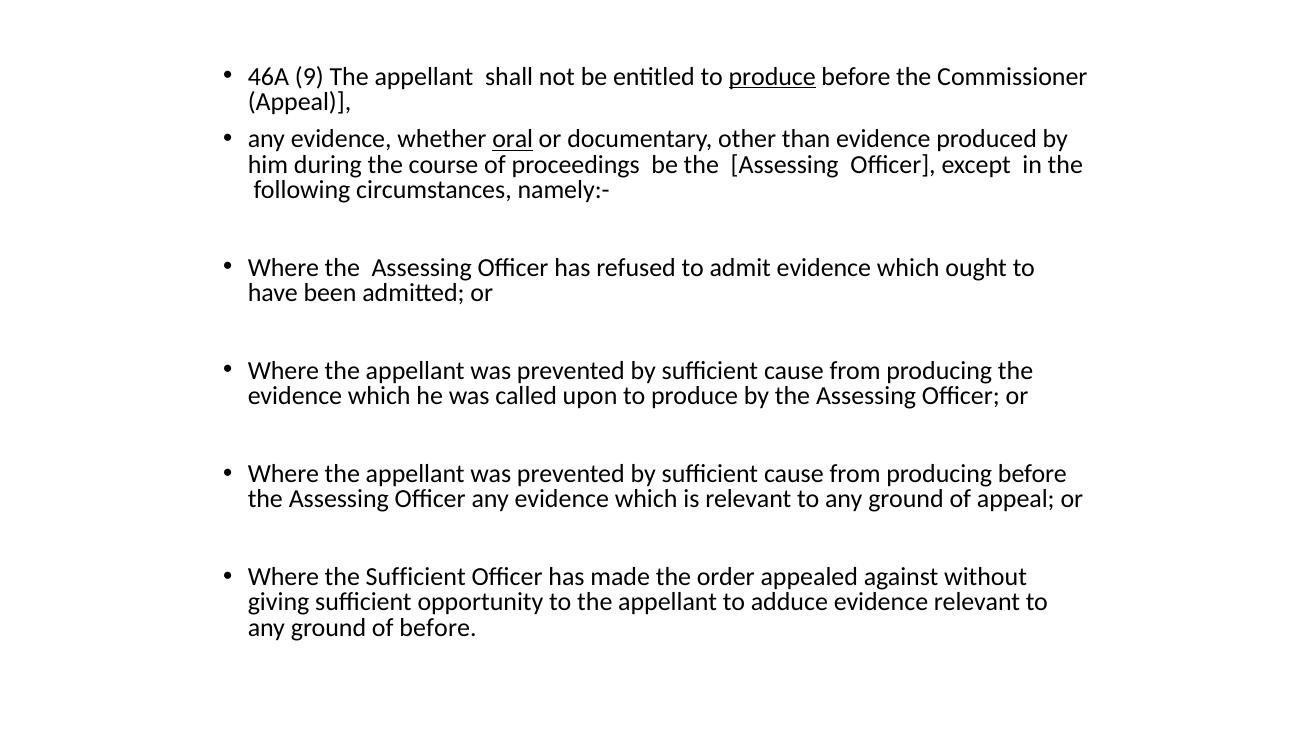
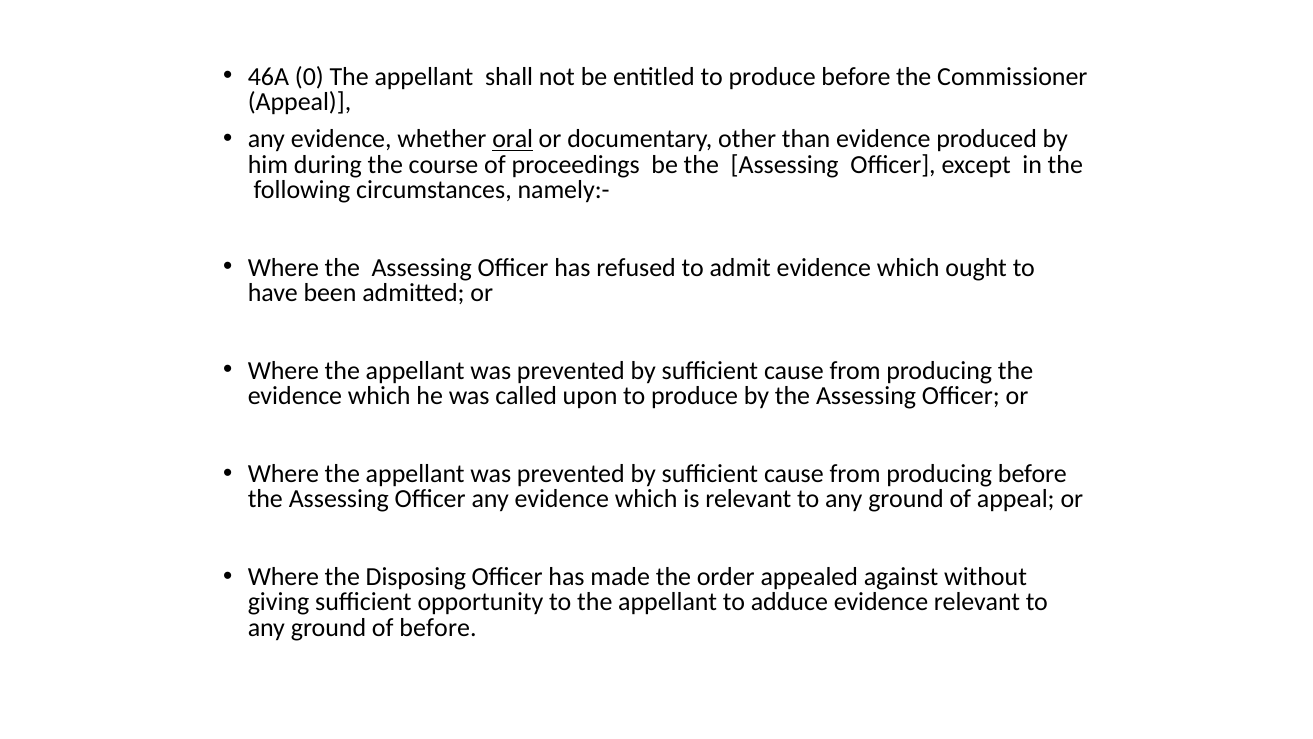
9: 9 -> 0
produce at (772, 76) underline: present -> none
the Sufficient: Sufficient -> Disposing
